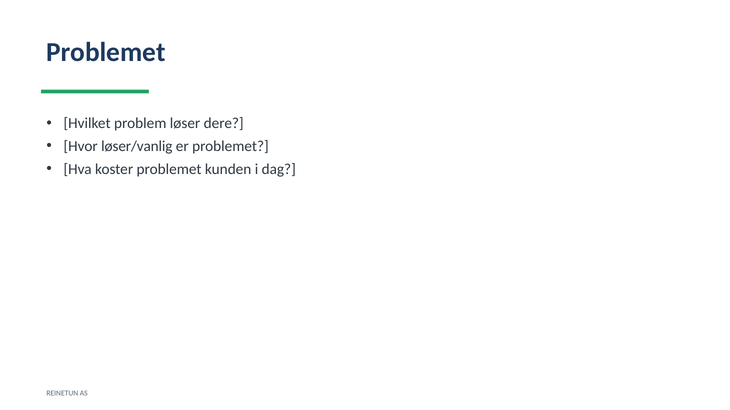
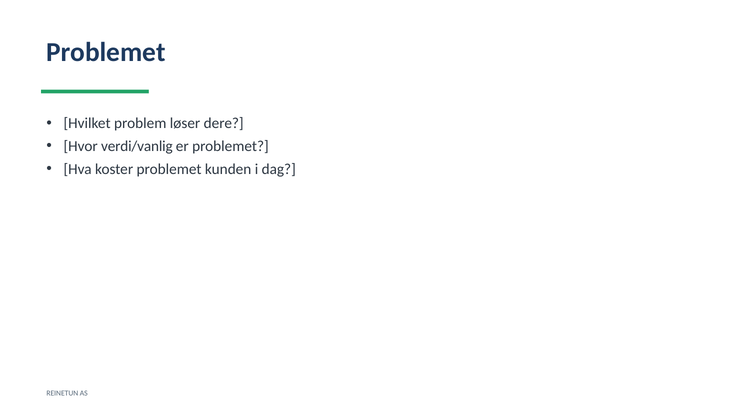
løser/vanlig: løser/vanlig -> verdi/vanlig
